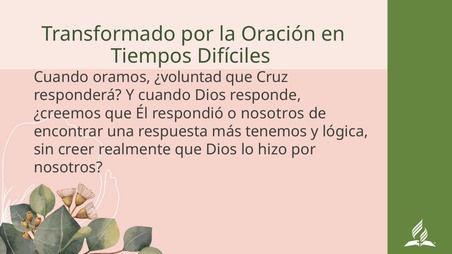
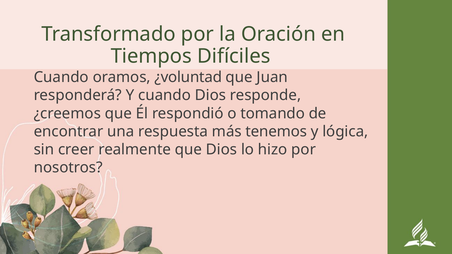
Cruz: Cruz -> Juan
o nosotros: nosotros -> tomando
